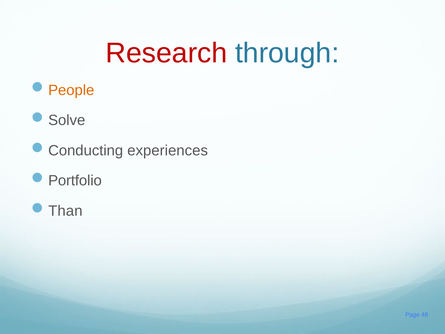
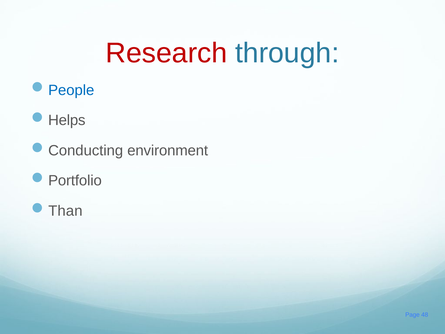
People colour: orange -> blue
Solve: Solve -> Helps
experiences: experiences -> environment
